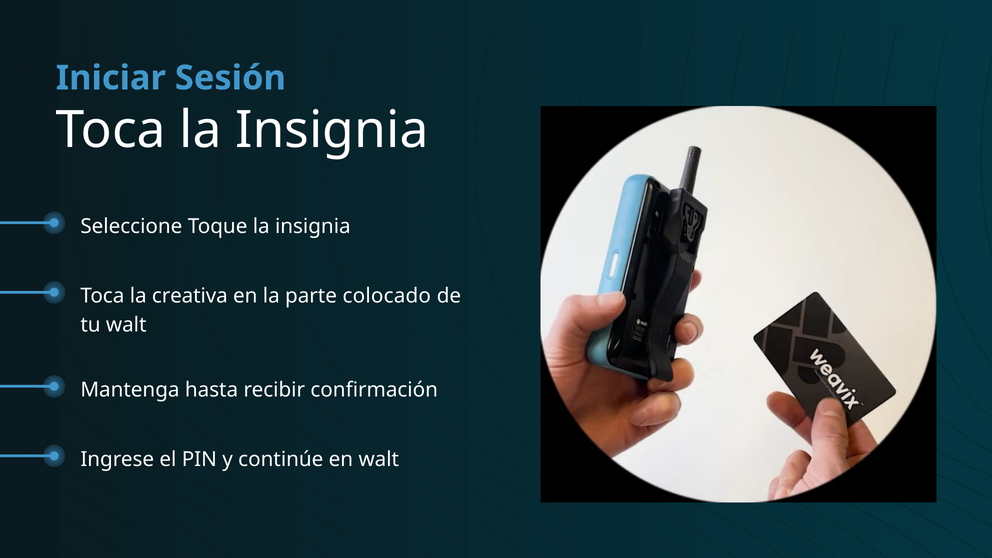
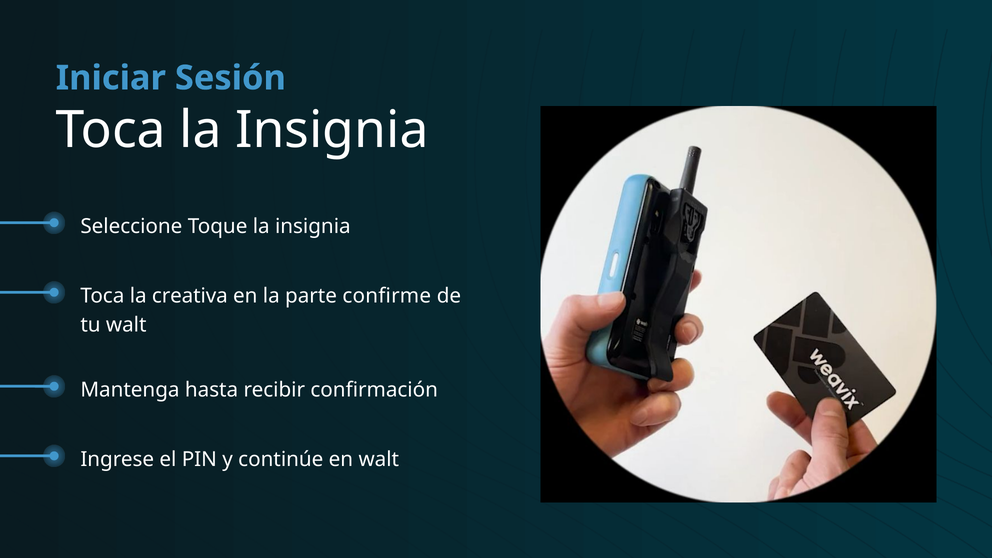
colocado: colocado -> confirme
